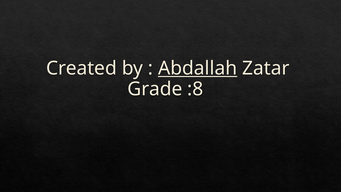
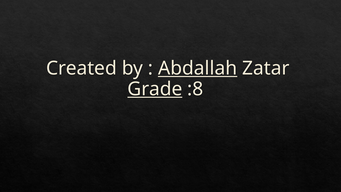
Grade underline: none -> present
